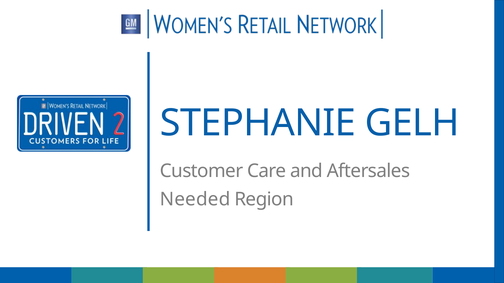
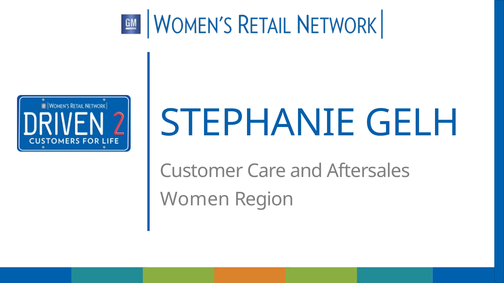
Needed: Needed -> Women
